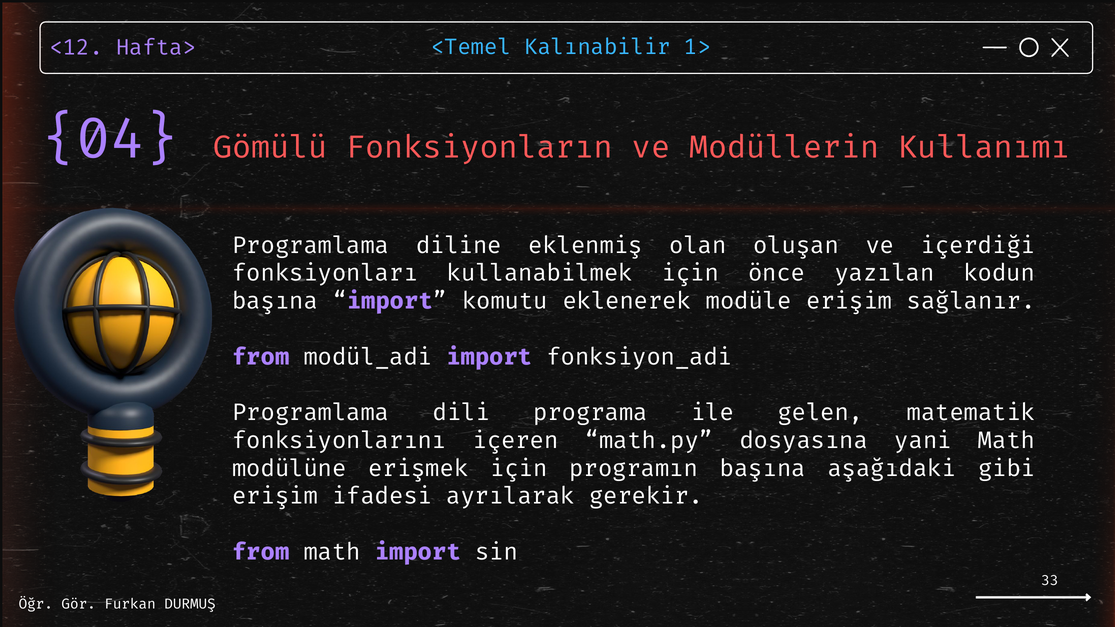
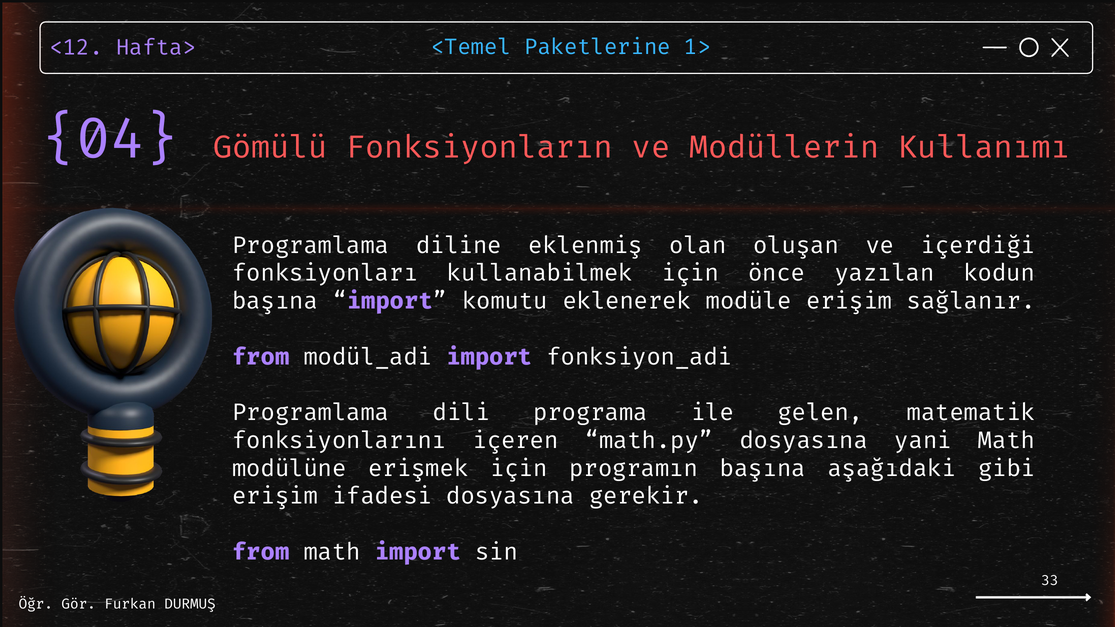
Kalınabilir: Kalınabilir -> Paketlerine
ifadesi ayrılarak: ayrılarak -> dosyasına
